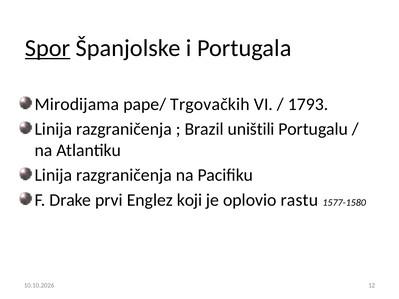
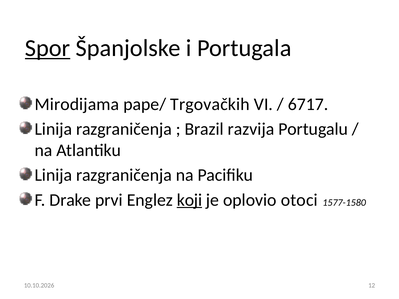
1793: 1793 -> 6717
uništili: uništili -> razvija
koji underline: none -> present
rastu: rastu -> otoci
